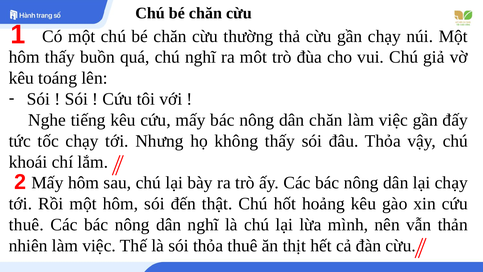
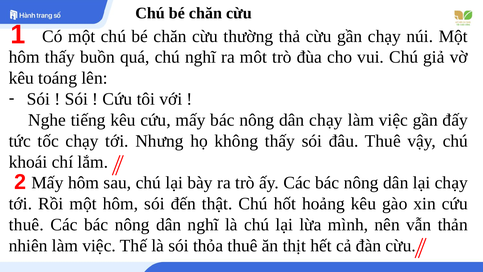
dân chăn: chăn -> chạy
đâu Thỏa: Thỏa -> Thuê
